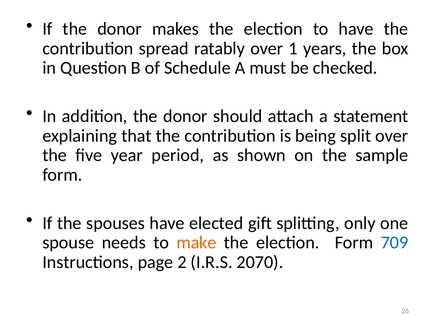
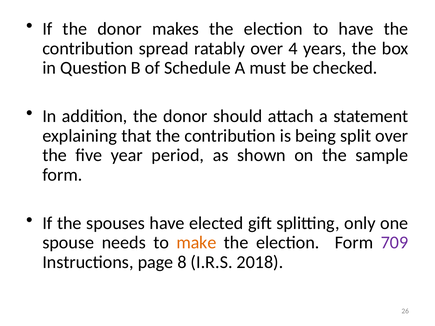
1: 1 -> 4
709 colour: blue -> purple
2: 2 -> 8
2070: 2070 -> 2018
